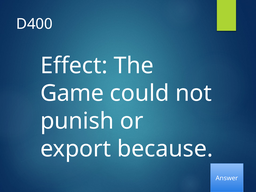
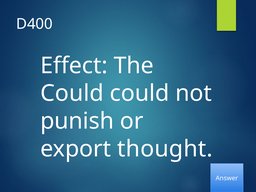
Game at (72, 93): Game -> Could
because: because -> thought
